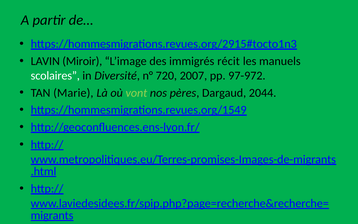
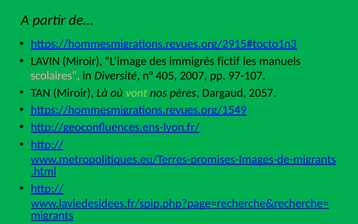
récit: récit -> fictif
scolaires colour: white -> pink
720: 720 -> 405
97-972: 97-972 -> 97-107
TAN Marie: Marie -> Miroir
2044: 2044 -> 2057
